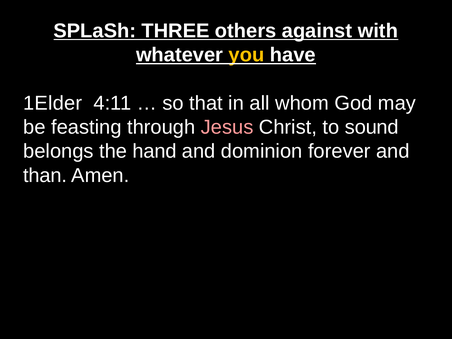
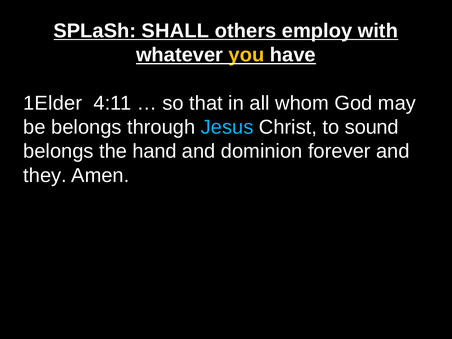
THREE: THREE -> SHALL
against: against -> employ
be feasting: feasting -> belongs
Jesus colour: pink -> light blue
than: than -> they
